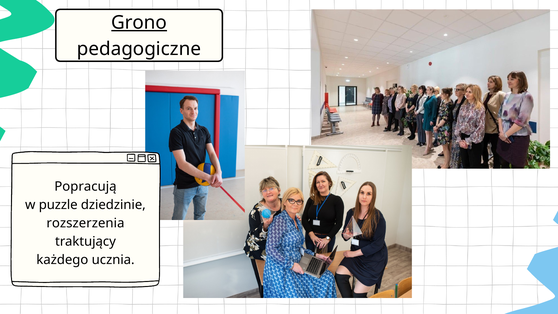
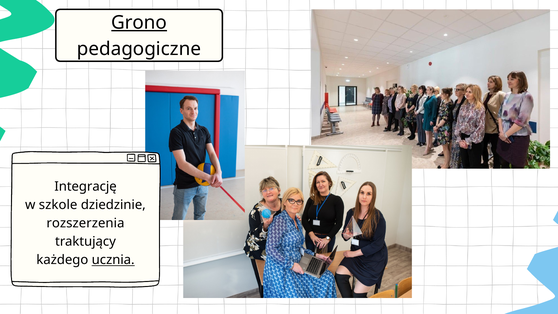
Popracują: Popracują -> Integrację
puzzle: puzzle -> szkole
ucznia underline: none -> present
